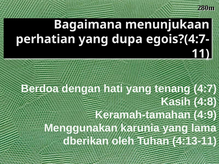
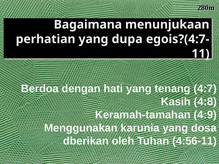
lama: lama -> dosa
4:13-11: 4:13-11 -> 4:56-11
